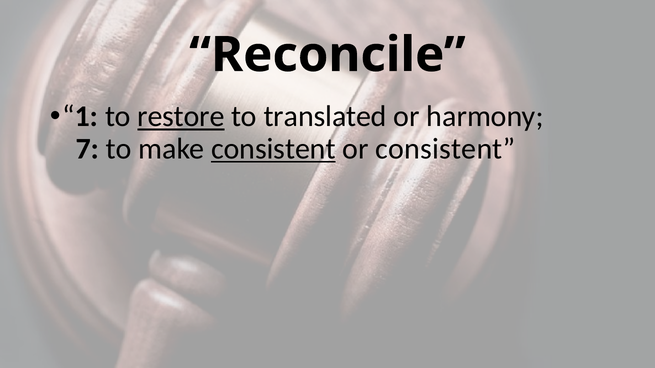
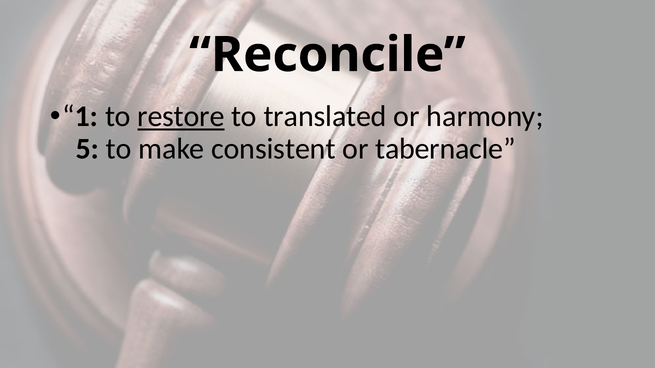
7: 7 -> 5
consistent at (273, 149) underline: present -> none
or consistent: consistent -> tabernacle
